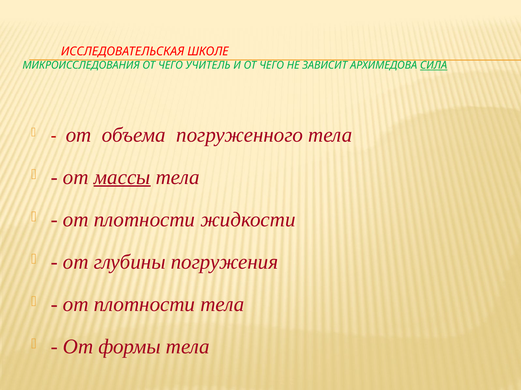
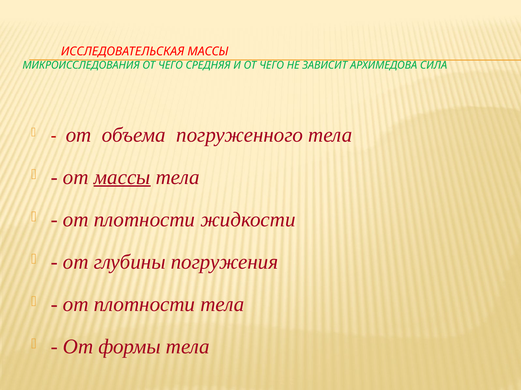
ИССЛЕДОВАТЕЛЬСКАЯ ШКОЛЕ: ШКОЛЕ -> МАССЫ
УЧИТЕЛЬ: УЧИТЕЛЬ -> СРЕДНЯЯ
СИЛА underline: present -> none
